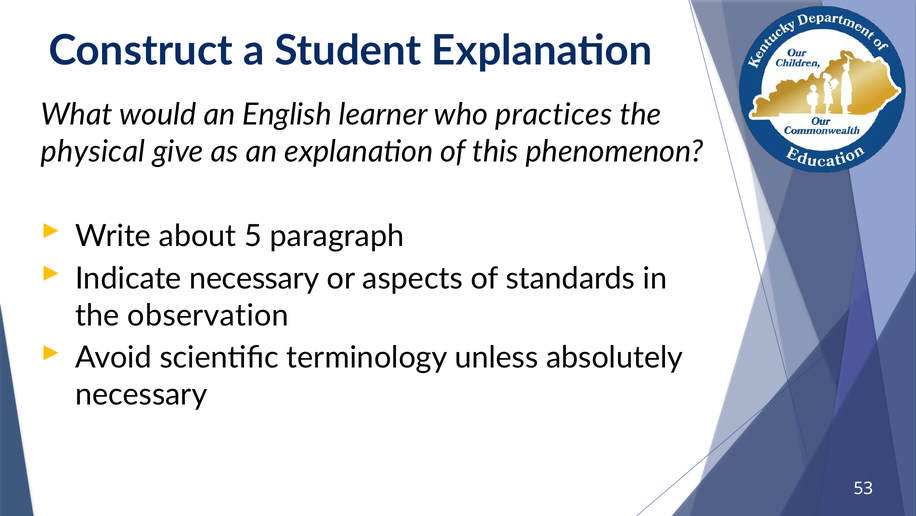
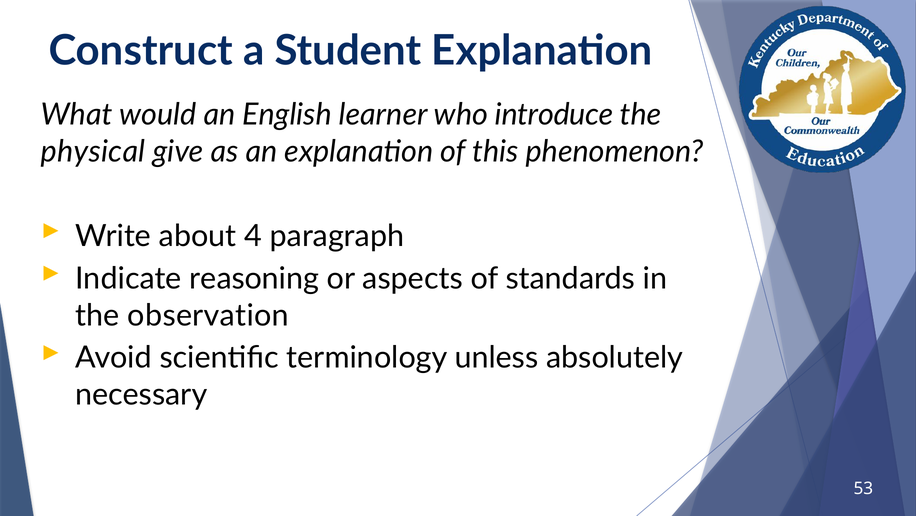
practices: practices -> introduce
5: 5 -> 4
Indicate necessary: necessary -> reasoning
